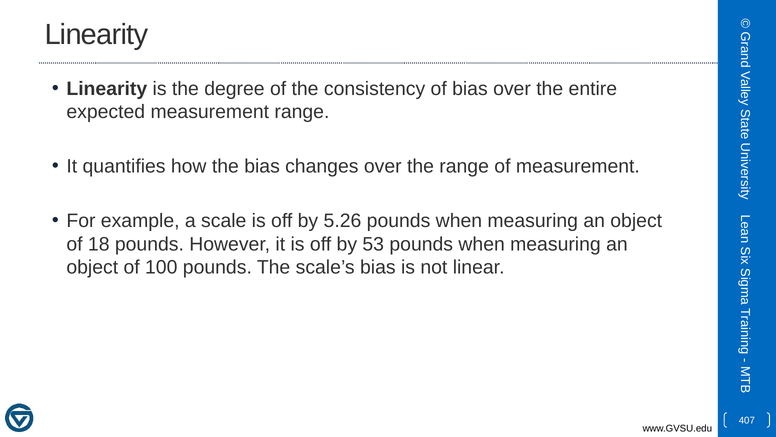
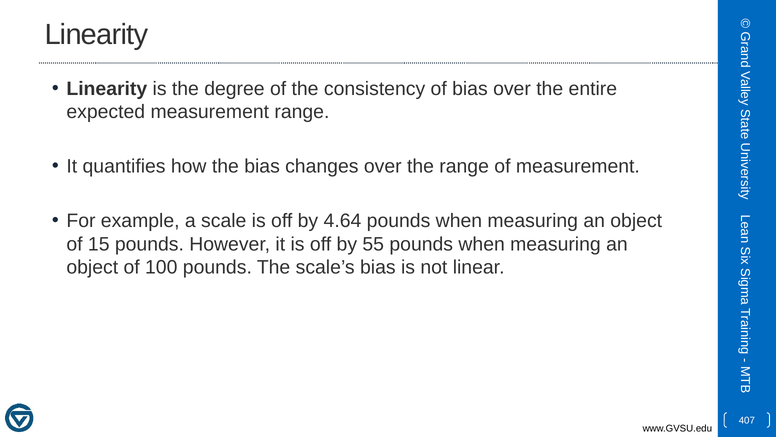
5.26: 5.26 -> 4.64
18: 18 -> 15
53: 53 -> 55
